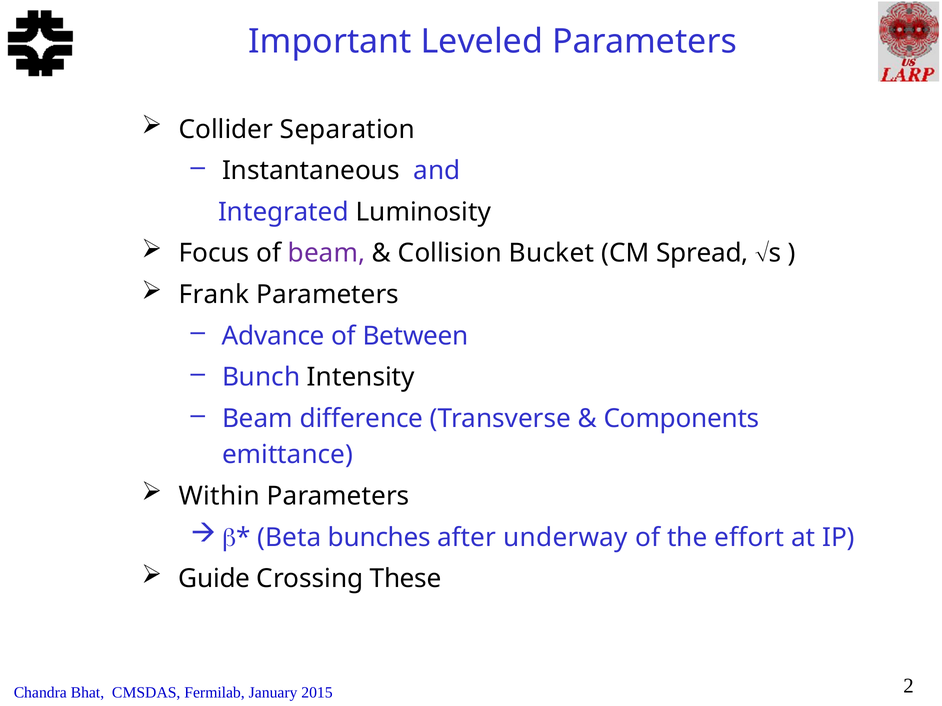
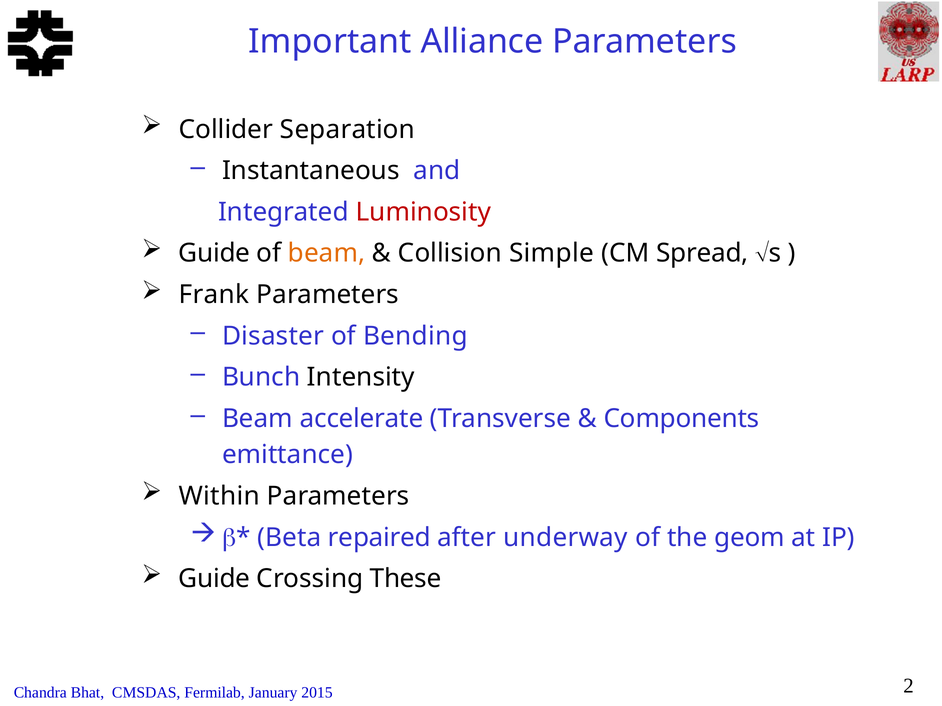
Leveled: Leveled -> Alliance
Luminosity colour: black -> red
Focus at (214, 254): Focus -> Guide
beam at (327, 254) colour: purple -> orange
Bucket: Bucket -> Simple
Advance: Advance -> Disaster
Between: Between -> Bending
difference: difference -> accelerate
bunches: bunches -> repaired
effort: effort -> geom
